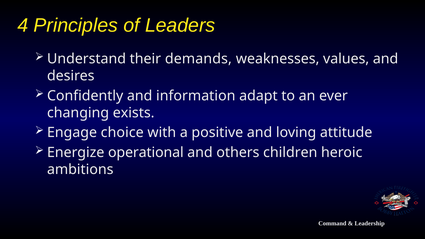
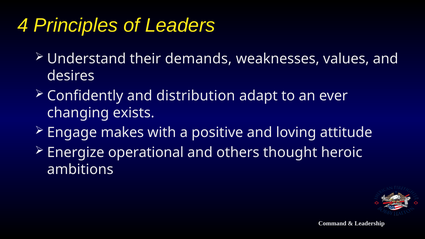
information: information -> distribution
choice: choice -> makes
children: children -> thought
